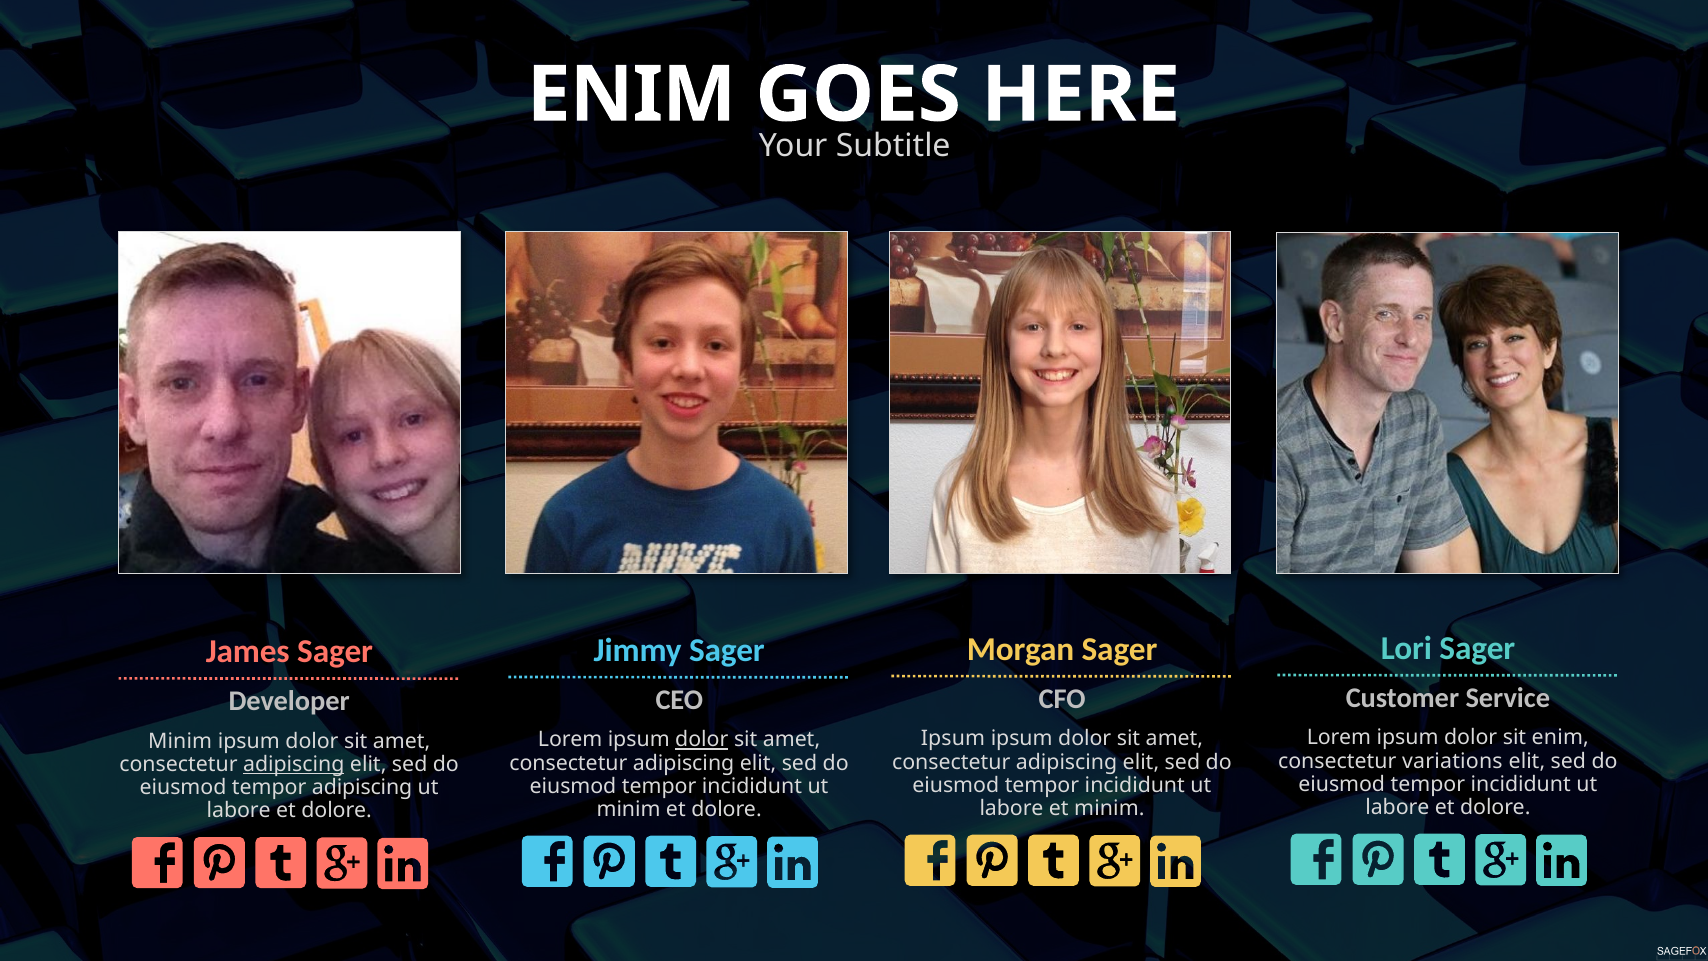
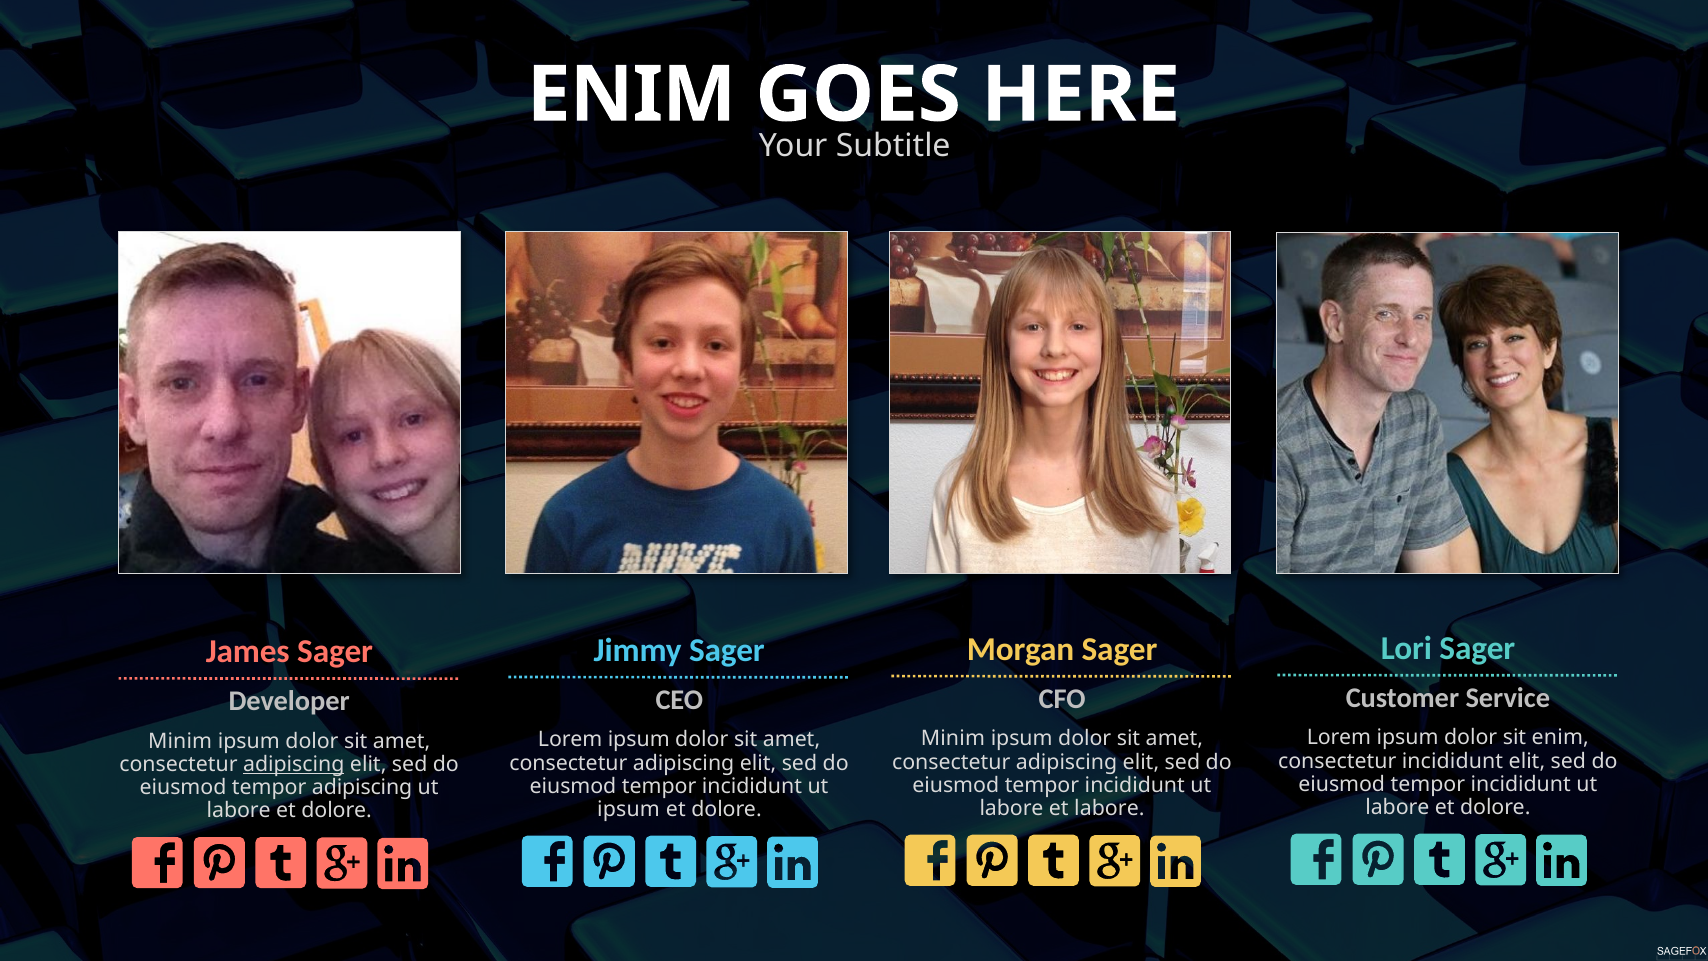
Ipsum at (953, 739): Ipsum -> Minim
dolor at (702, 740) underline: present -> none
consectetur variations: variations -> incididunt
et minim: minim -> labore
minim at (629, 809): minim -> ipsum
